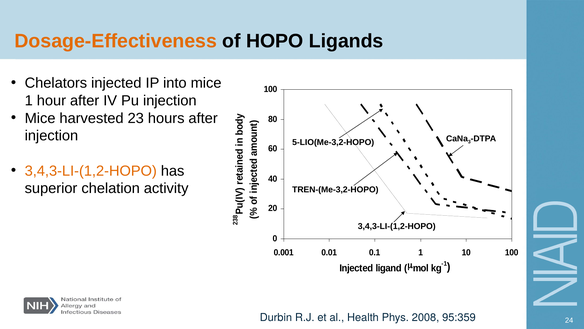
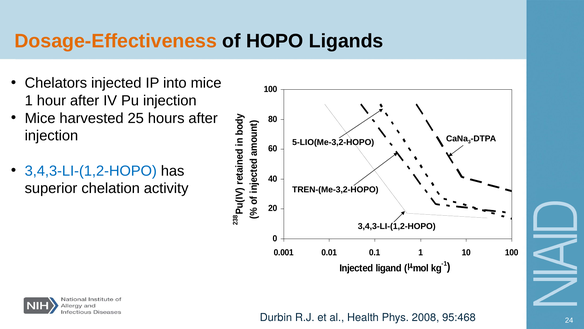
23: 23 -> 25
3,4,3-LI-(1,2-HOPO at (91, 171) colour: orange -> blue
95:359: 95:359 -> 95:468
